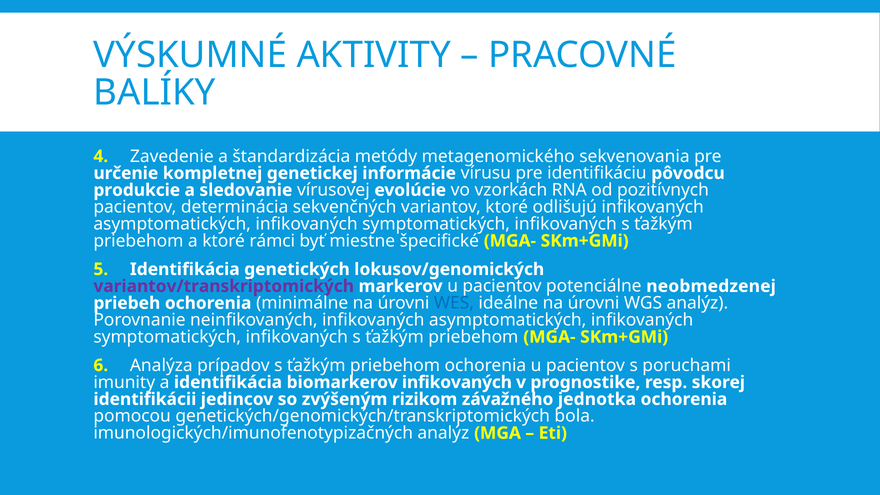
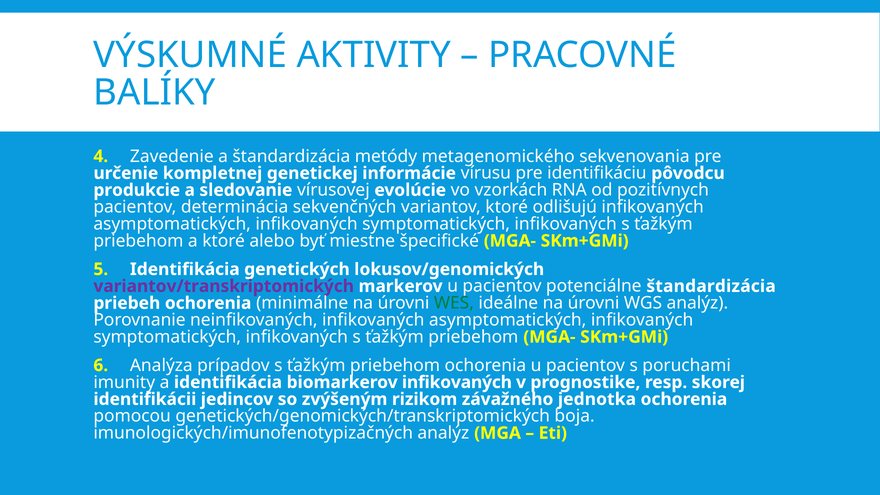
rámci: rámci -> alebo
potenciálne neobmedzenej: neobmedzenej -> štandardizácia
WES colour: blue -> green
bola: bola -> boja
